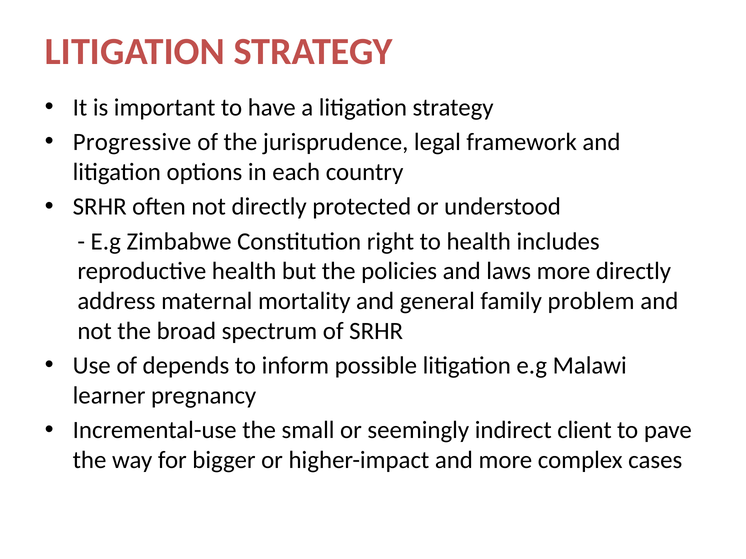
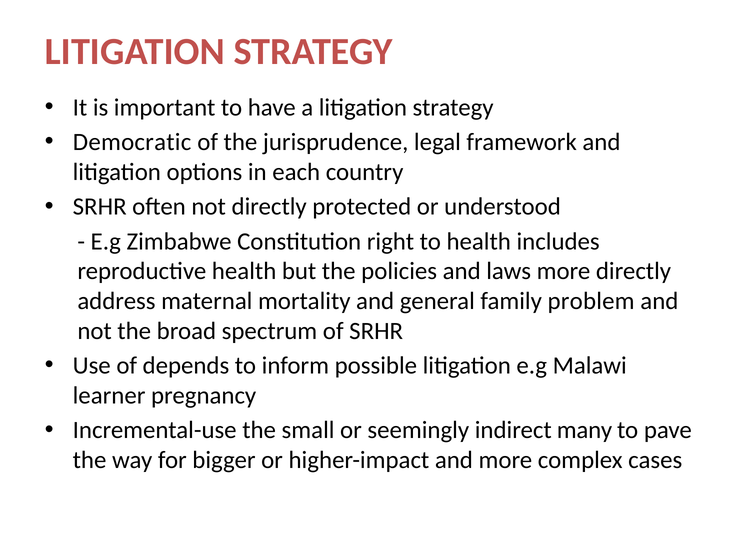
Progressive: Progressive -> Democratic
client: client -> many
